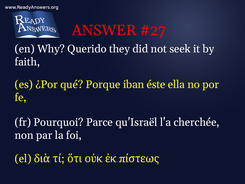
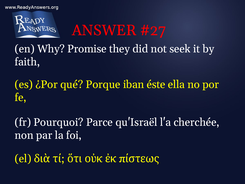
Querido: Querido -> Promise
